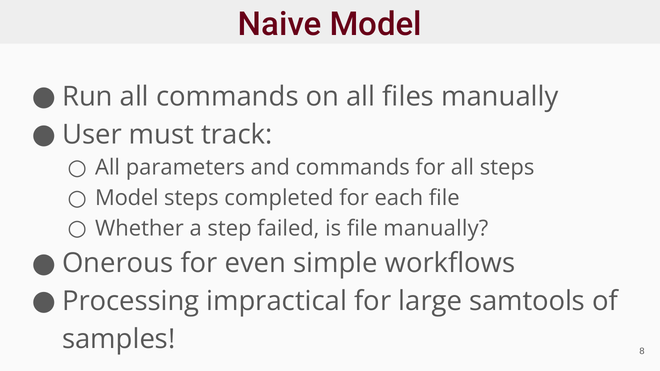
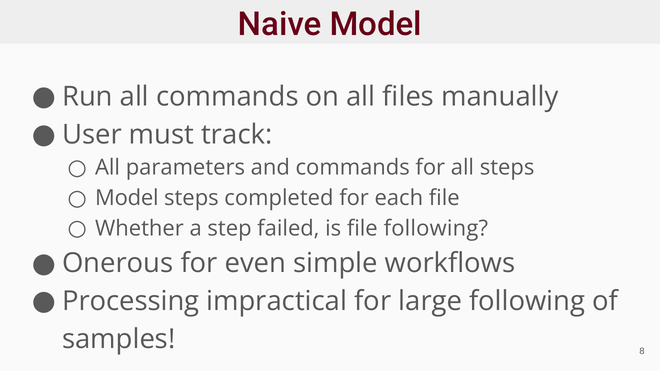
file manually: manually -> following
large samtools: samtools -> following
